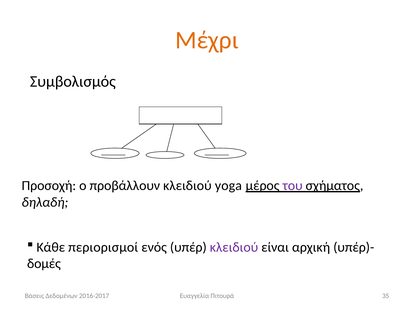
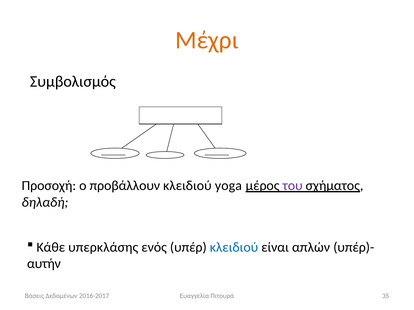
περιορισμοί: περιορισμοί -> υπερκλάσης
κλειδιού at (234, 248) colour: purple -> blue
αρχική: αρχική -> απλών
δομές: δομές -> αυτήν
